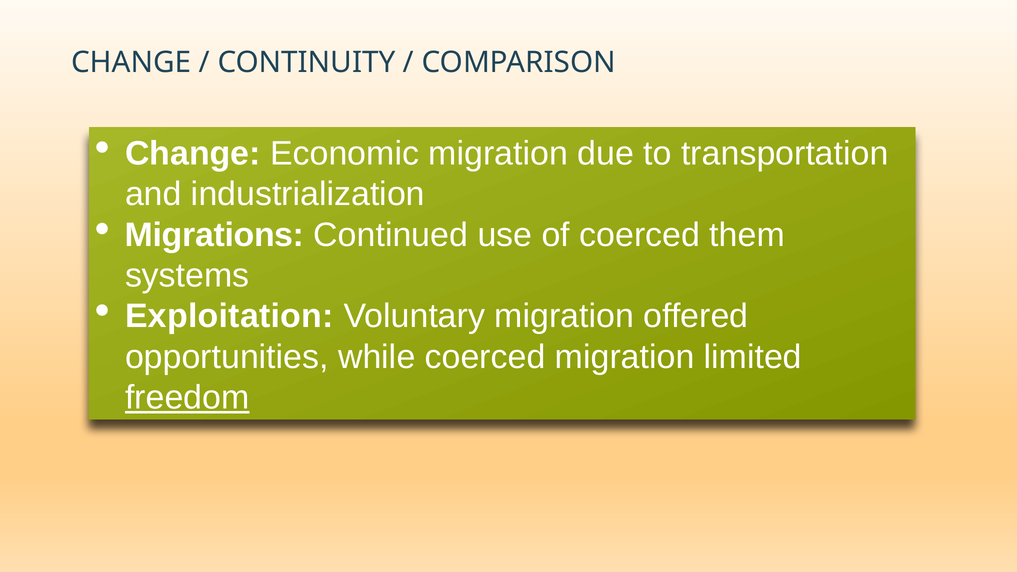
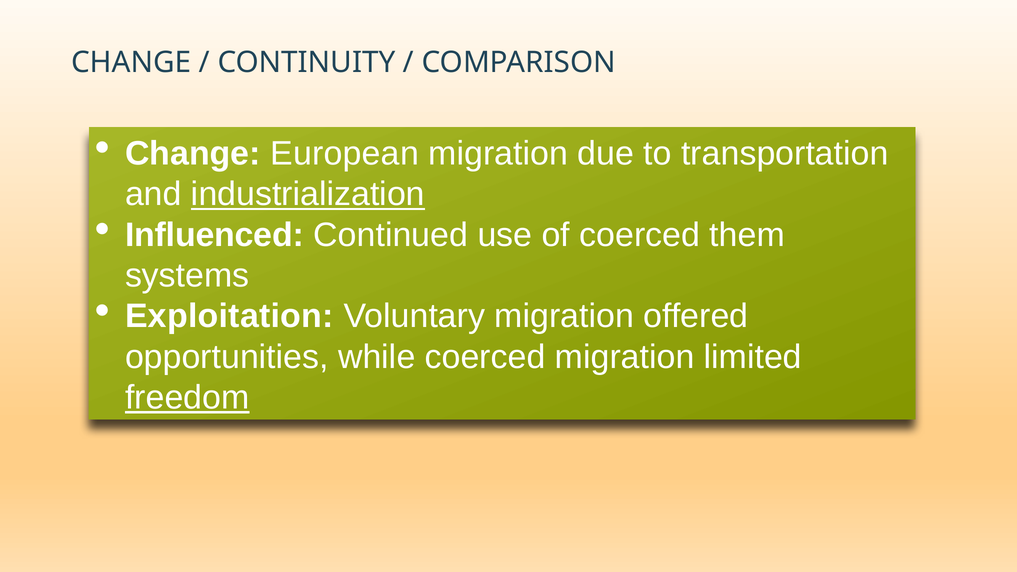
Economic: Economic -> European
industrialization underline: none -> present
Migrations: Migrations -> Influenced
